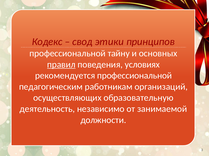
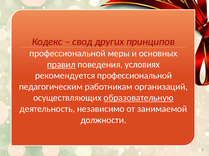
этики: этики -> других
тайну: тайну -> меры
образовательную underline: none -> present
